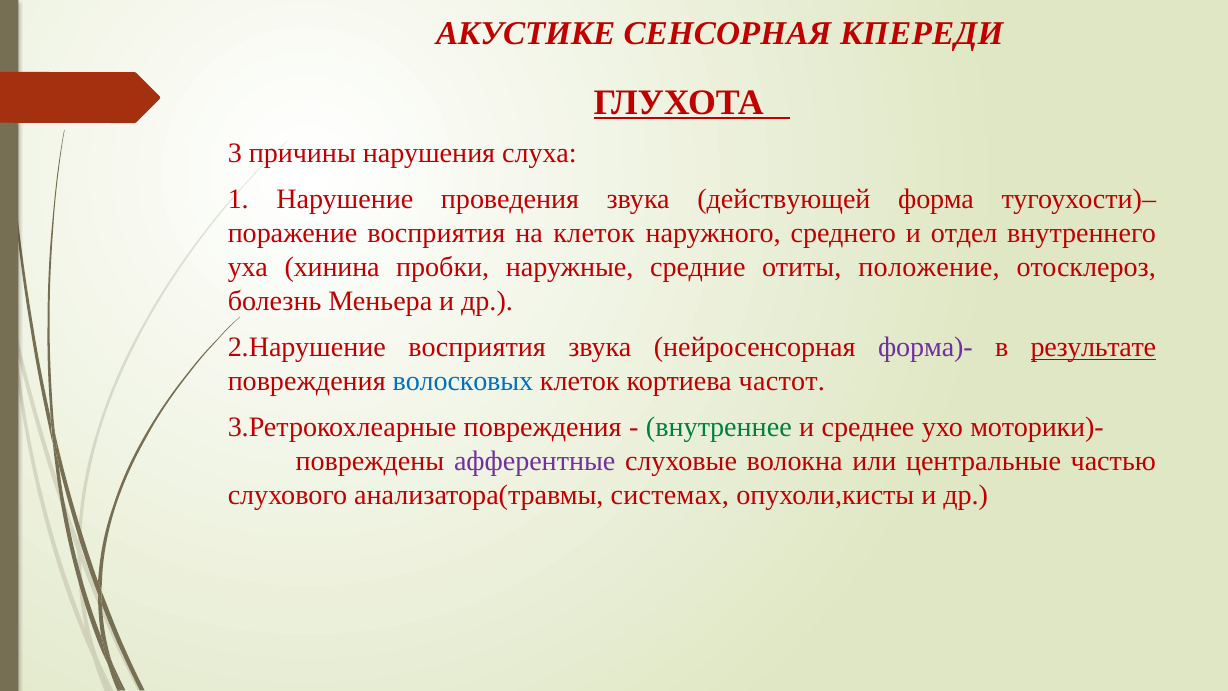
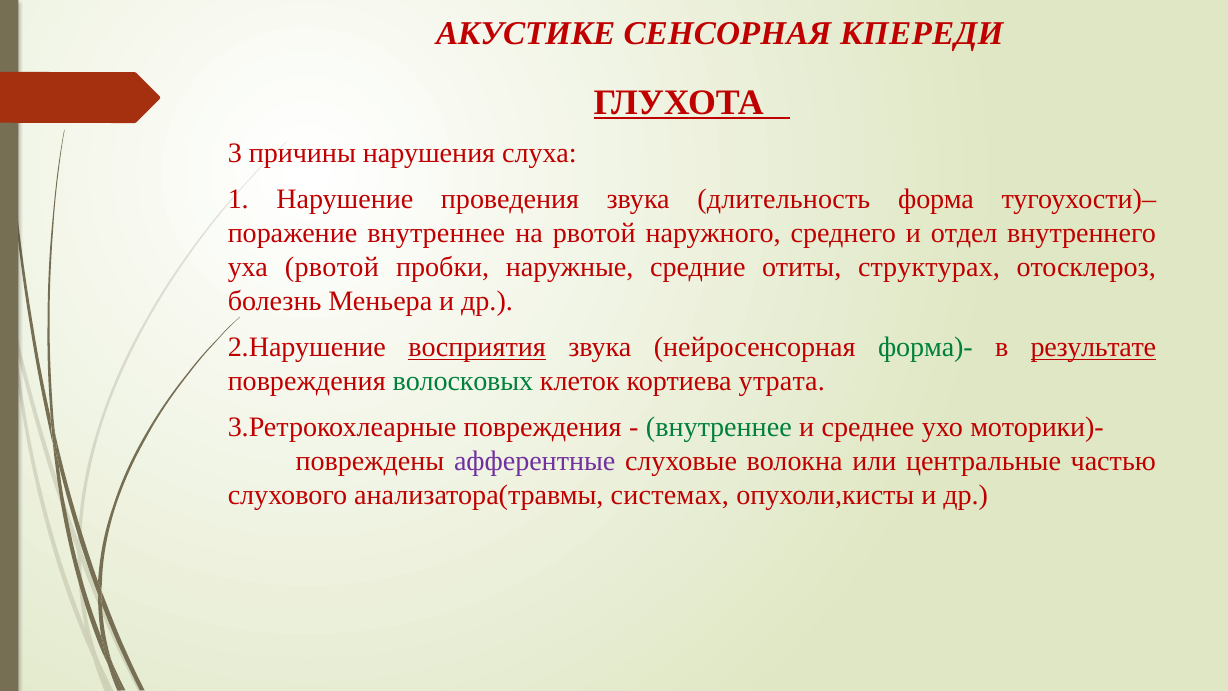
действующей: действующей -> длительность
восприятия at (436, 233): восприятия -> внутреннее
на клеток: клеток -> рвотой
уха хинина: хинина -> рвотой
положение: положение -> структурах
восприятия at (477, 347) underline: none -> present
форма)- colour: purple -> green
волосковых colour: blue -> green
частот: частот -> утрата
